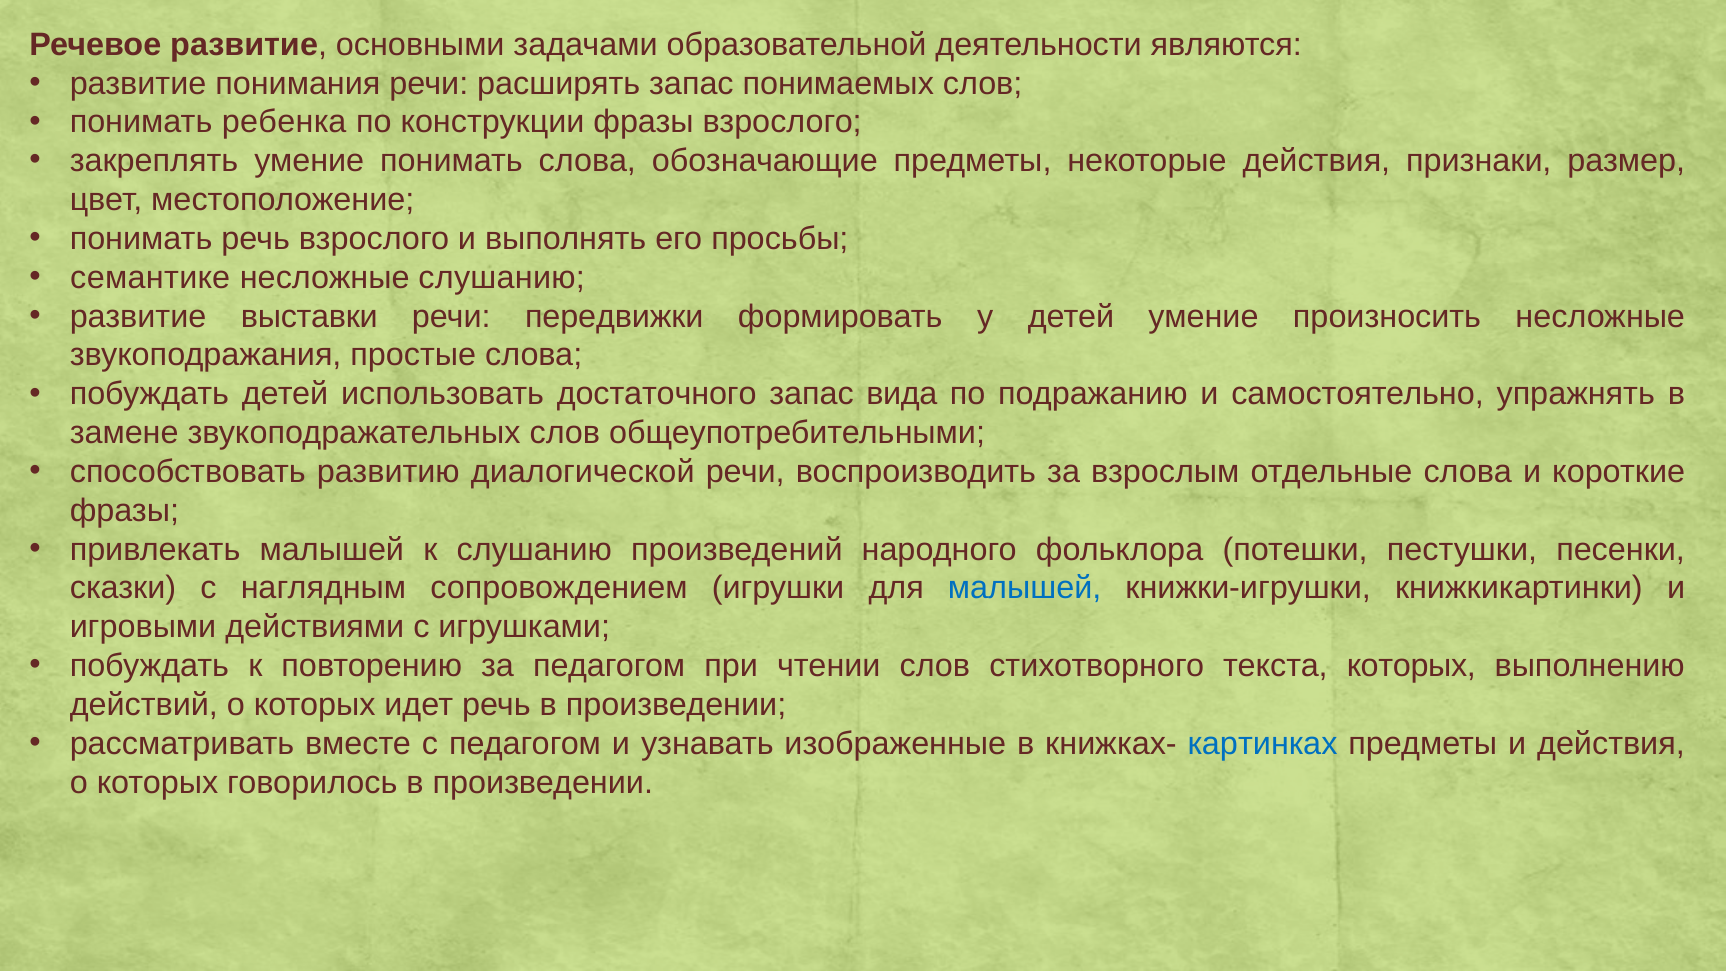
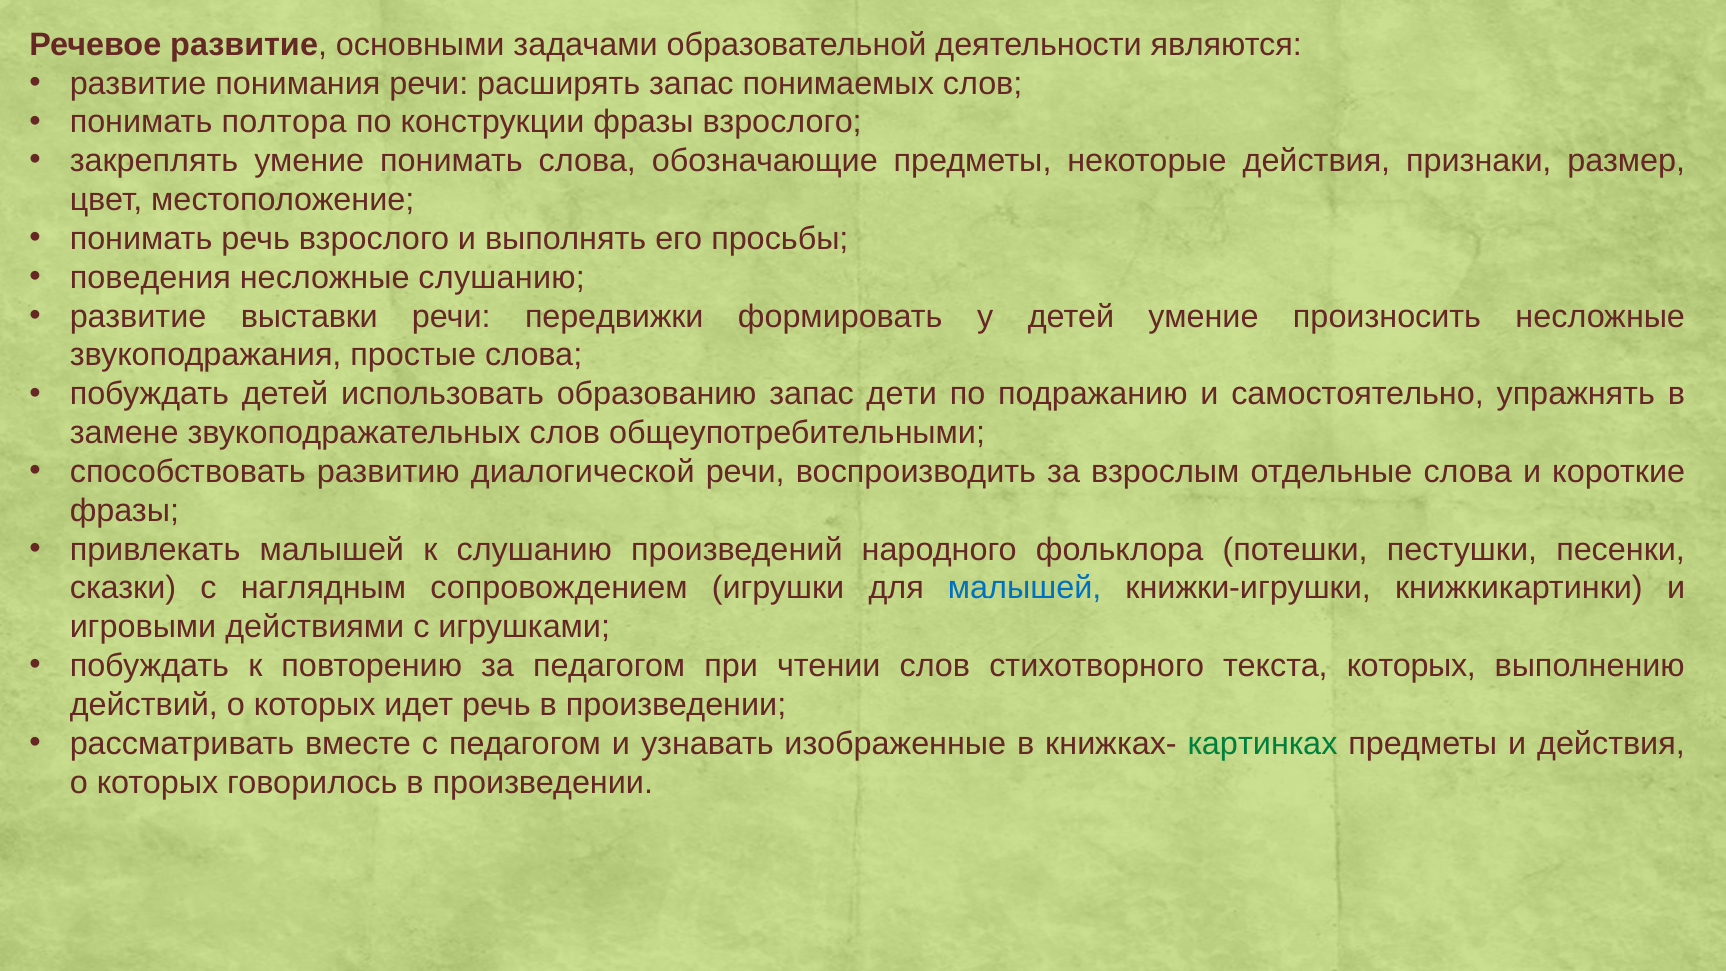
ребенка: ребенка -> полтора
семантике: семантике -> поведения
достаточного: достаточного -> образованию
вида: вида -> дети
картинках colour: blue -> green
